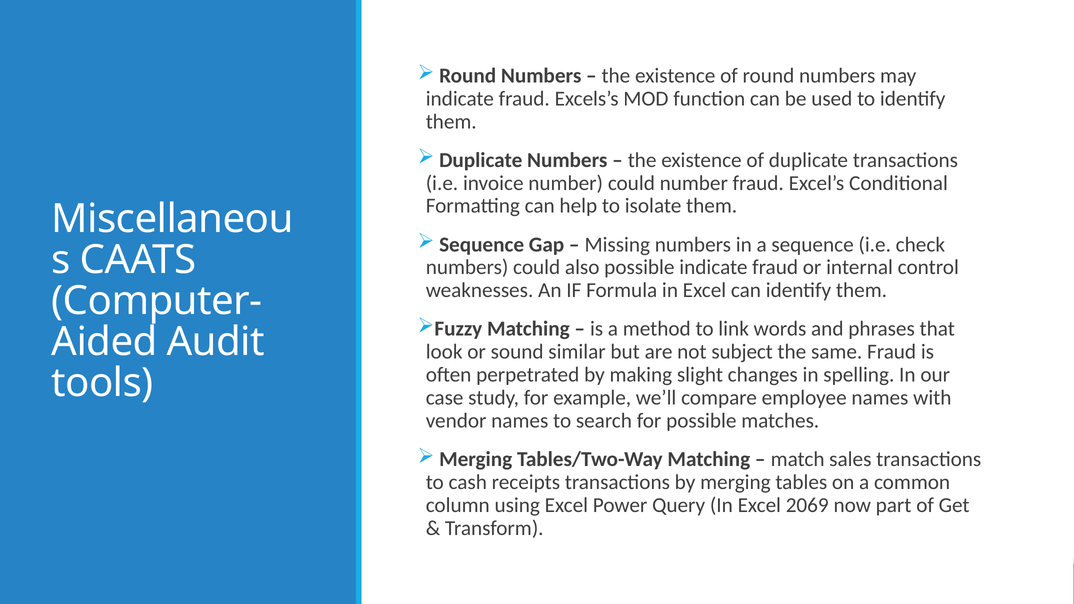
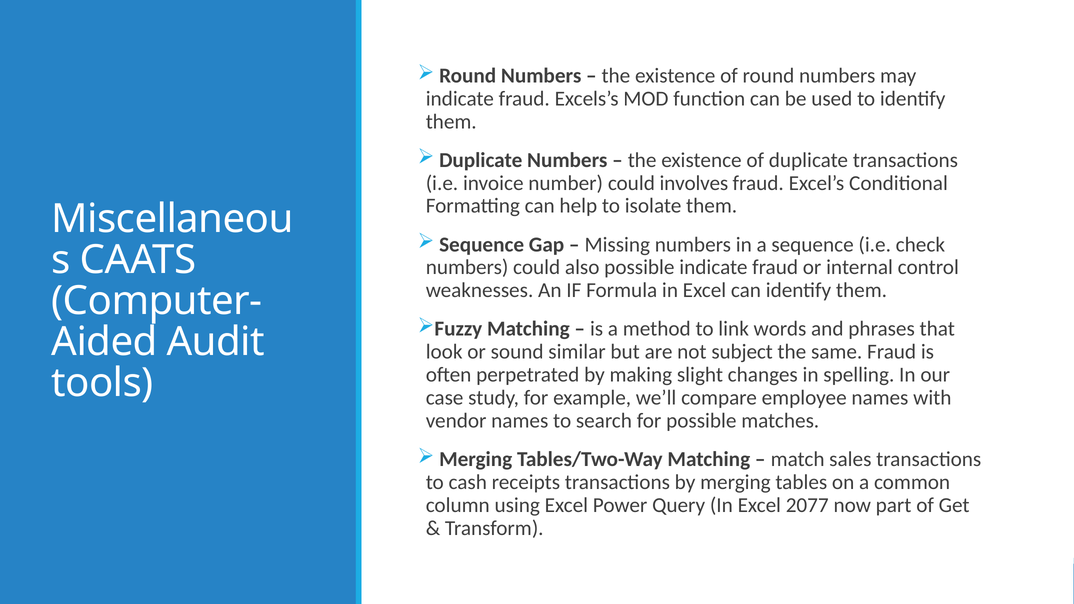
could number: number -> involves
2069: 2069 -> 2077
